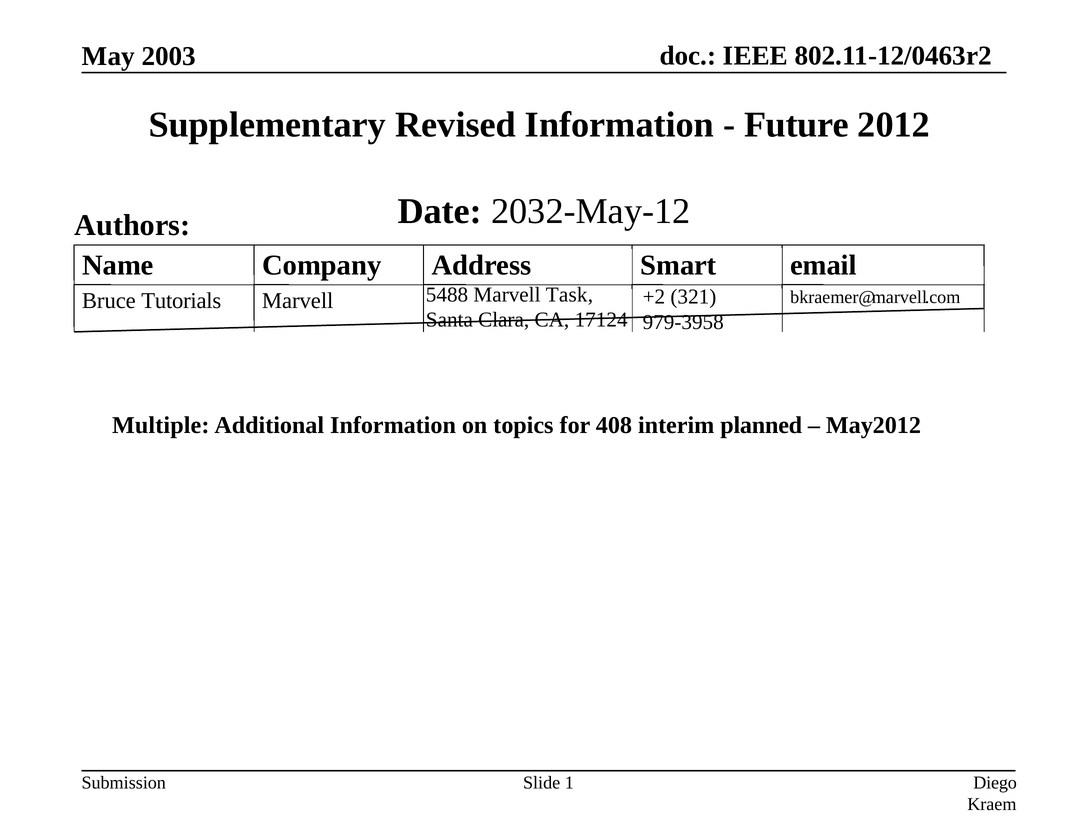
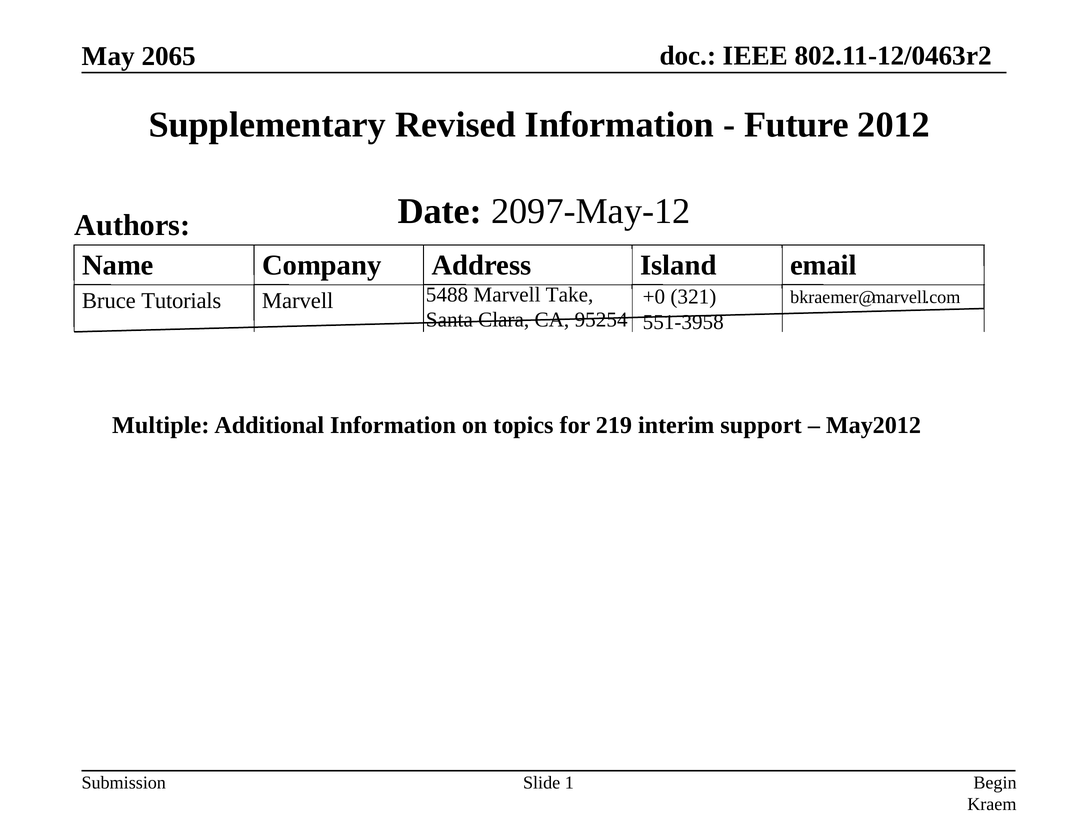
2003: 2003 -> 2065
2032-May-12: 2032-May-12 -> 2097-May-12
Smart: Smart -> Island
Task: Task -> Take
+2: +2 -> +0
17124: 17124 -> 95254
979-3958: 979-3958 -> 551-3958
408: 408 -> 219
planned: planned -> support
Diego: Diego -> Begin
